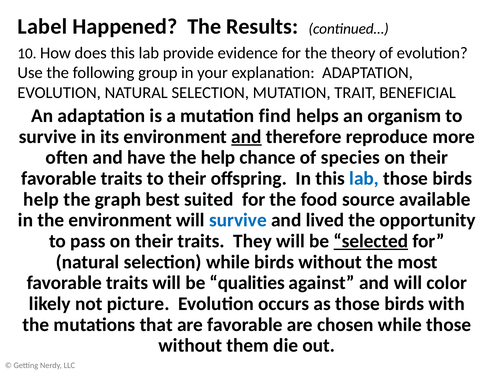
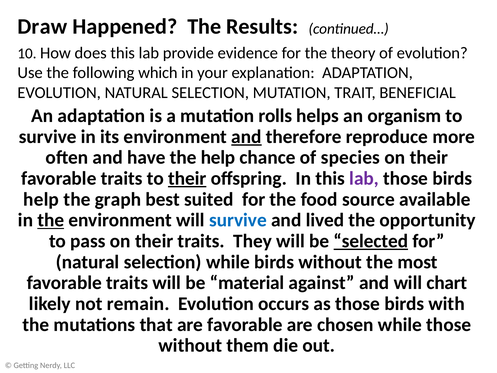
Label: Label -> Draw
group: group -> which
find: find -> rolls
their at (187, 178) underline: none -> present
lab at (364, 178) colour: blue -> purple
the at (51, 220) underline: none -> present
qualities: qualities -> material
color: color -> chart
picture: picture -> remain
